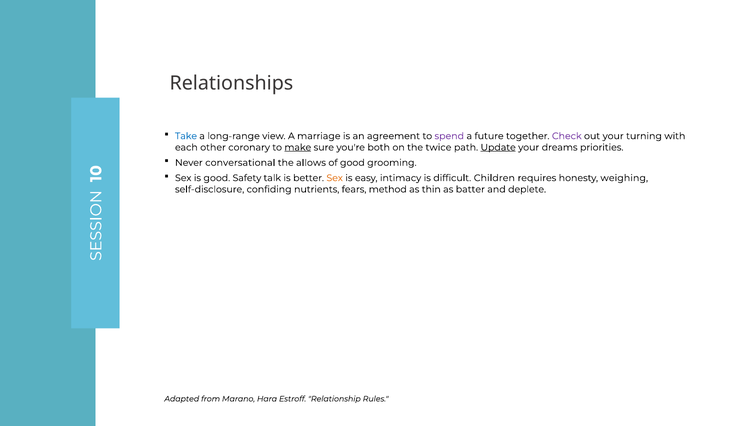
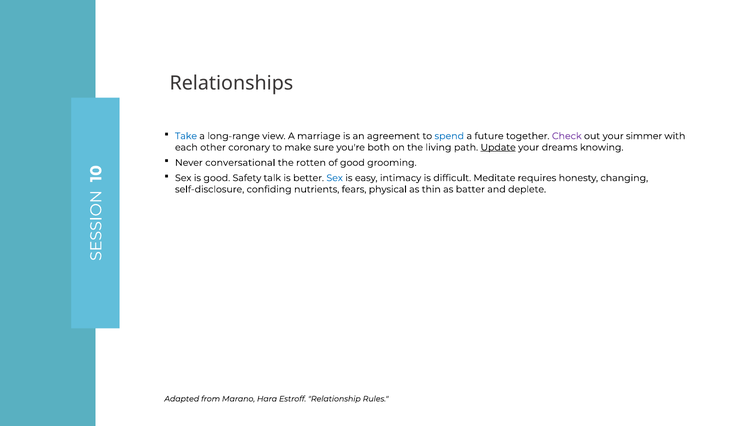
spend colour: purple -> blue
turning: turning -> simmer
make underline: present -> none
twice: twice -> living
priorities: priorities -> knowing
allows: allows -> rotten
Sex at (335, 178) colour: orange -> blue
Children: Children -> Meditate
weighing: weighing -> changing
method: method -> physical
